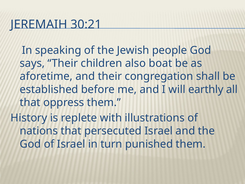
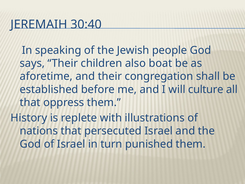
30:21: 30:21 -> 30:40
earthly: earthly -> culture
